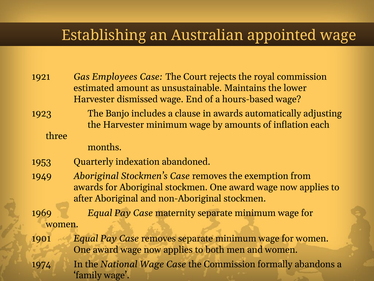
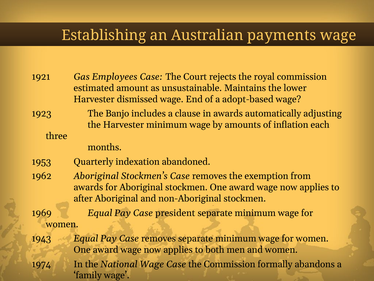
appointed: appointed -> payments
hours-based: hours-based -> adopt-based
1949: 1949 -> 1962
maternity: maternity -> president
1901: 1901 -> 1943
